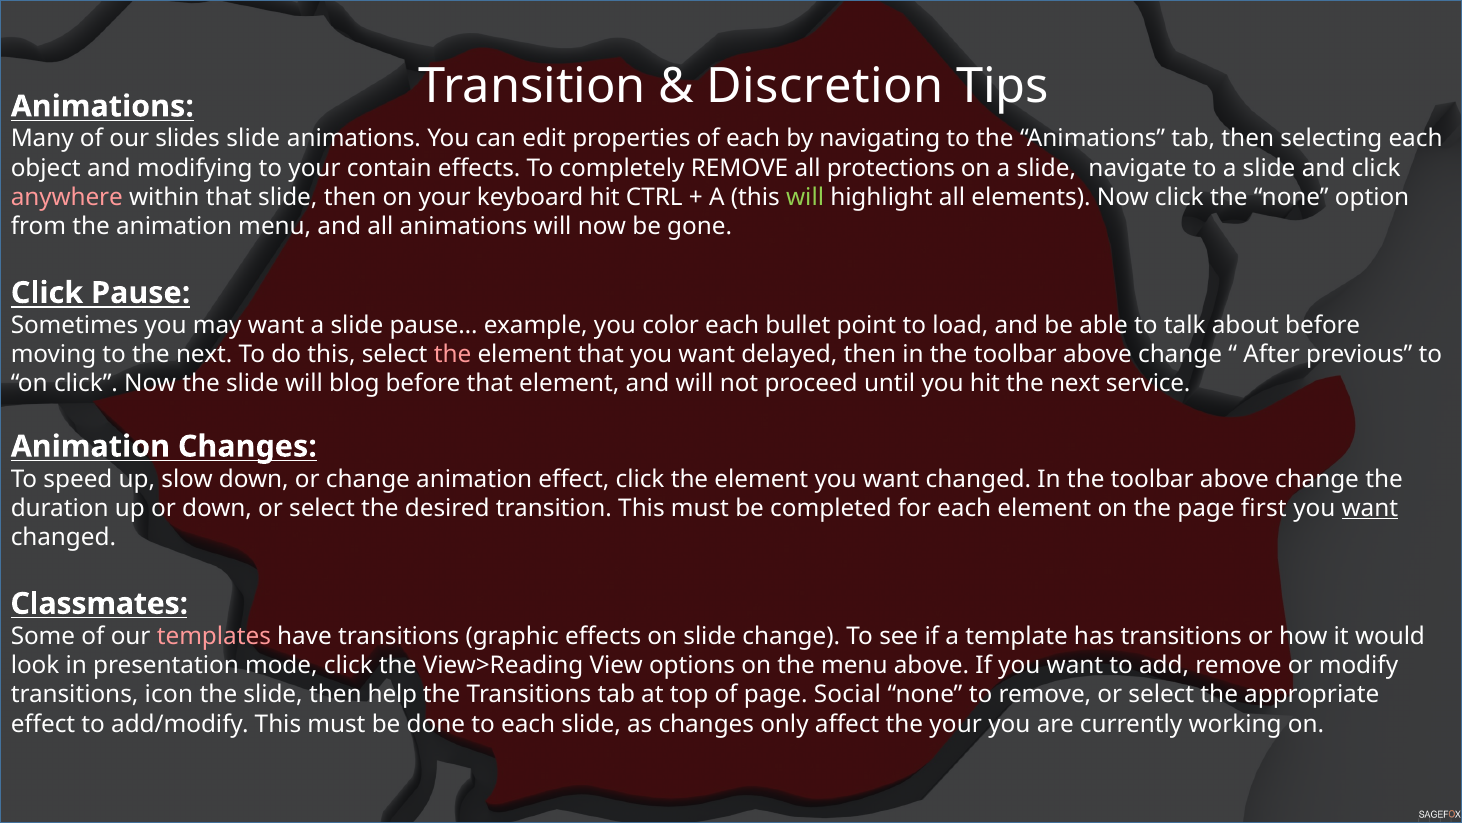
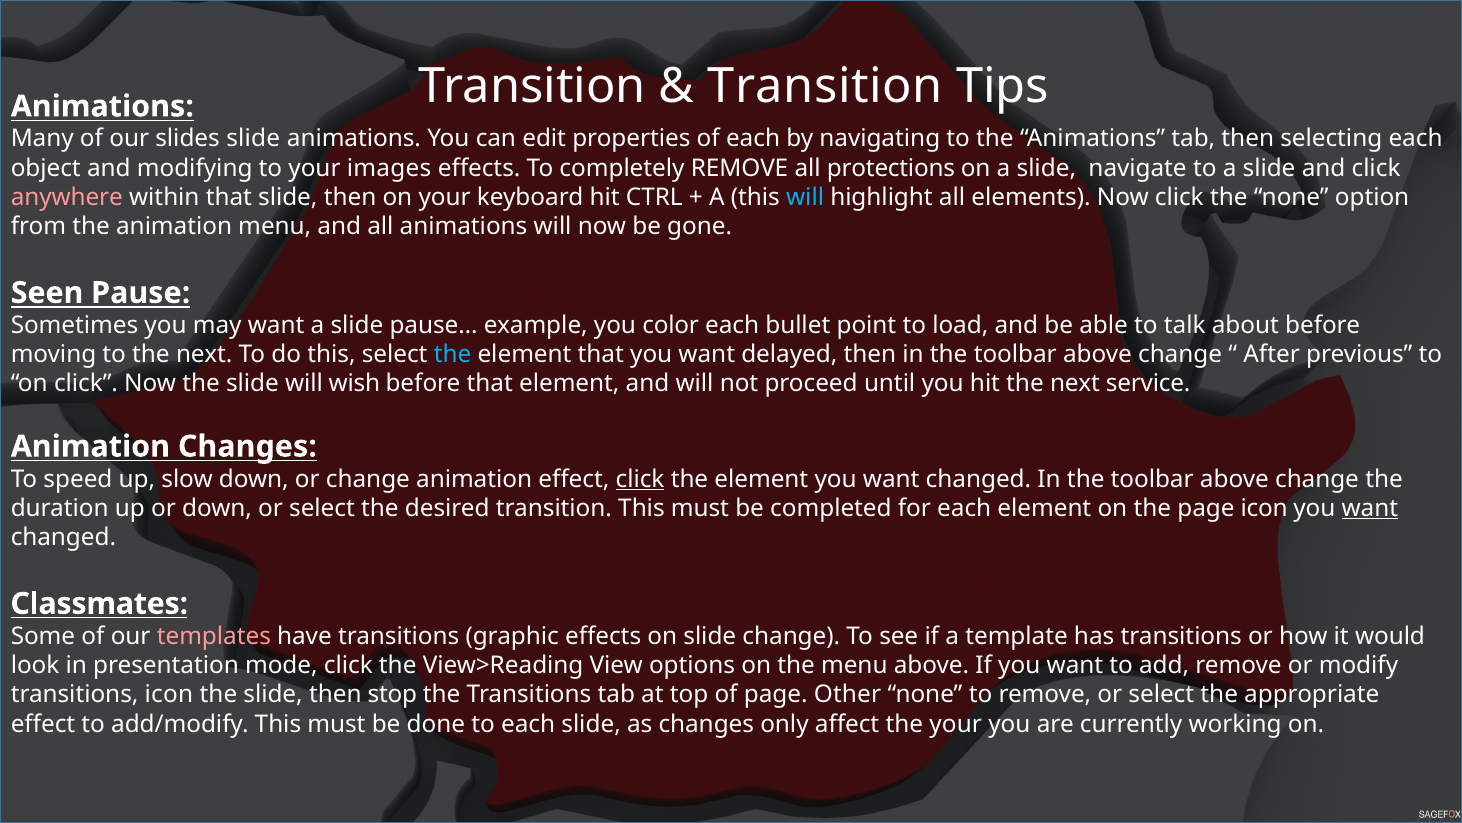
Discretion at (825, 86): Discretion -> Transition
contain: contain -> images
will at (805, 197) colour: light green -> light blue
Click at (47, 293): Click -> Seen
the at (453, 354) colour: pink -> light blue
blog: blog -> wish
click at (640, 479) underline: none -> present
page first: first -> icon
help: help -> stop
Social: Social -> Other
